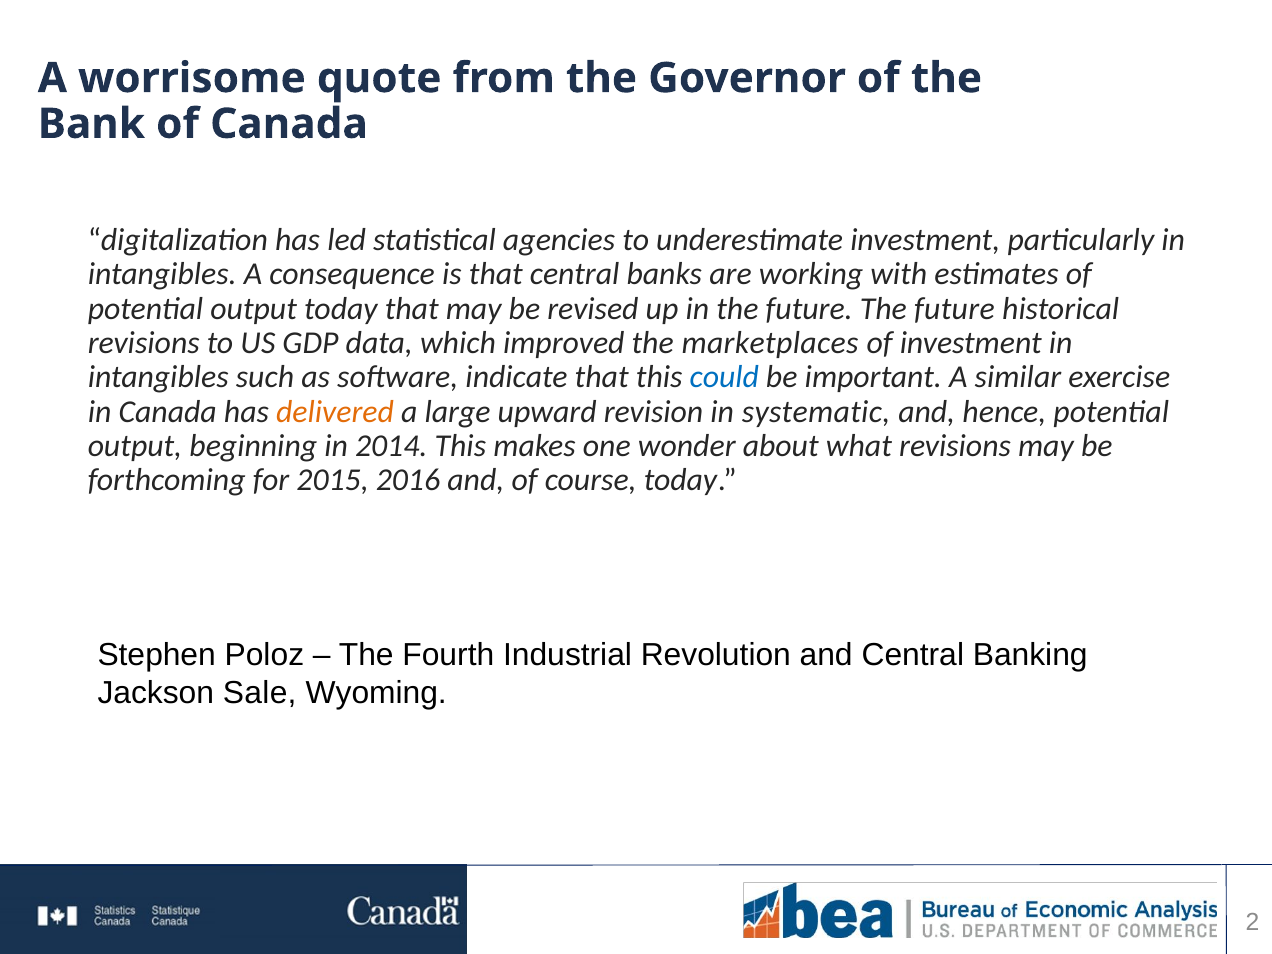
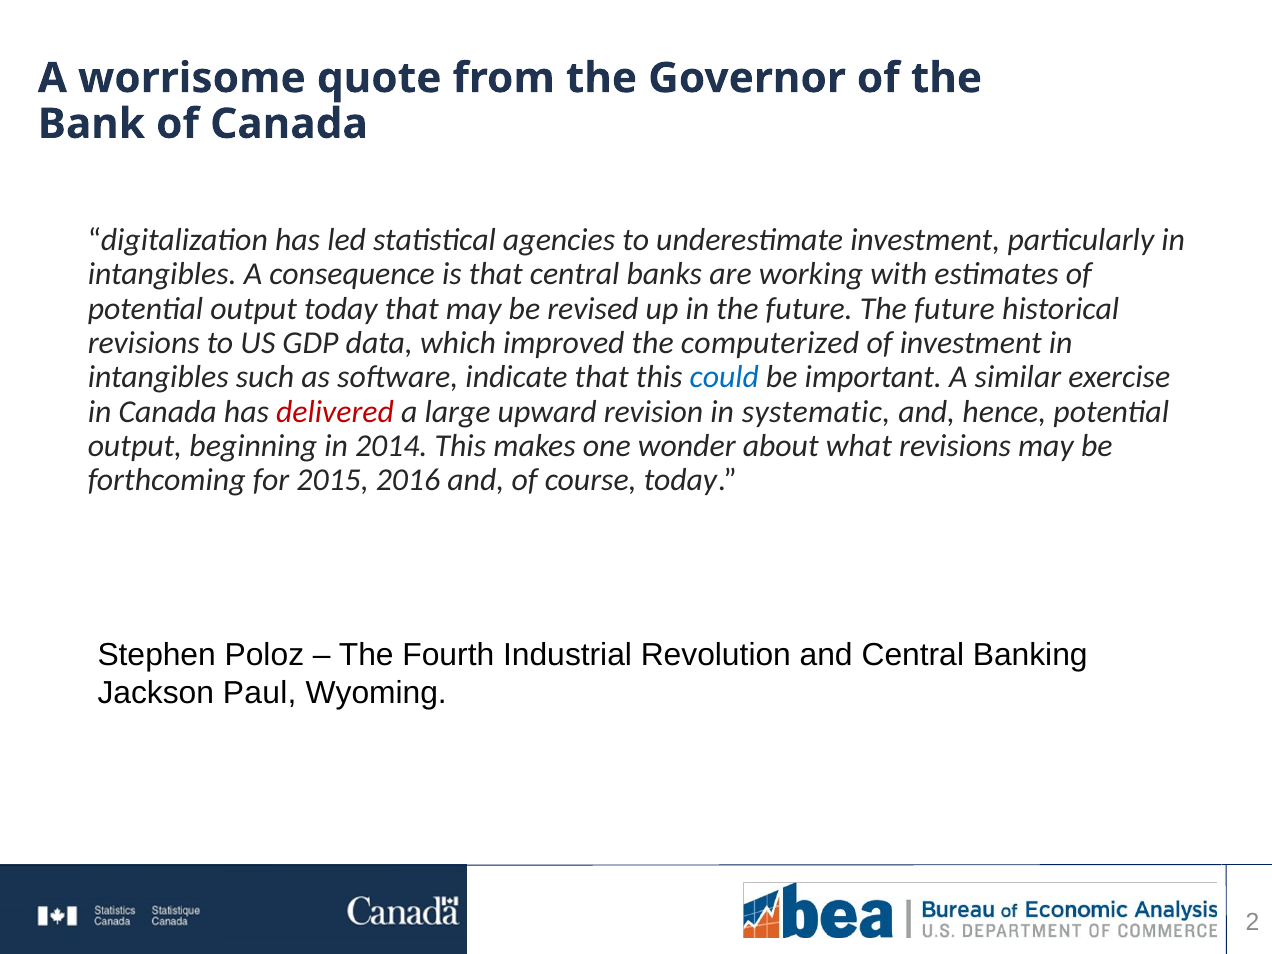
marketplaces: marketplaces -> computerized
delivered colour: orange -> red
Sale: Sale -> Paul
